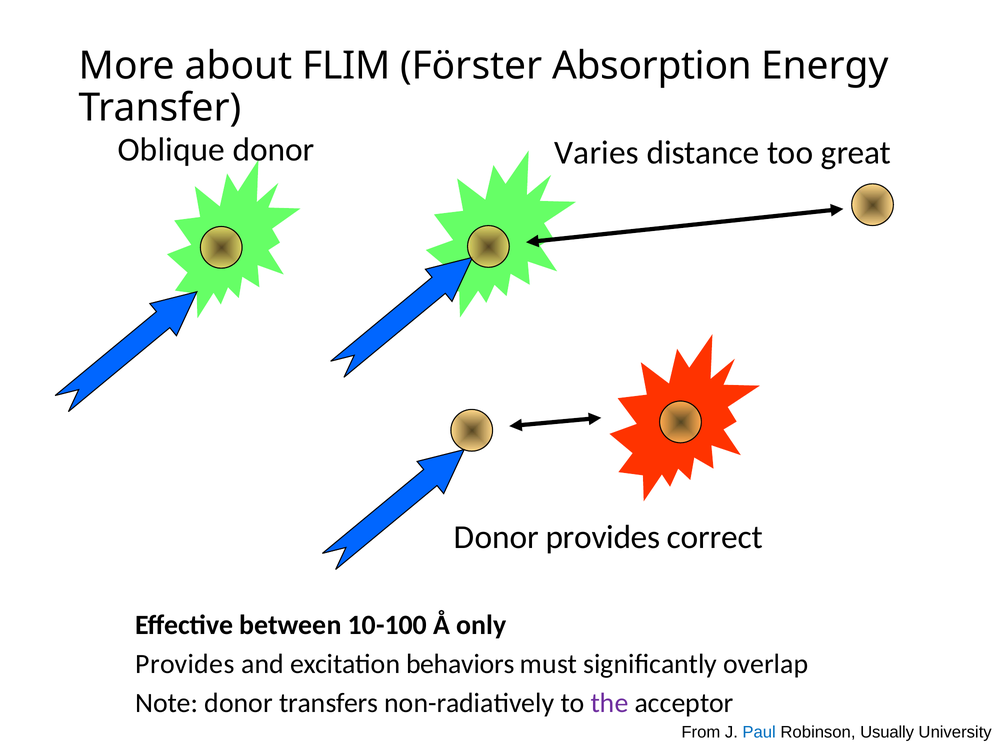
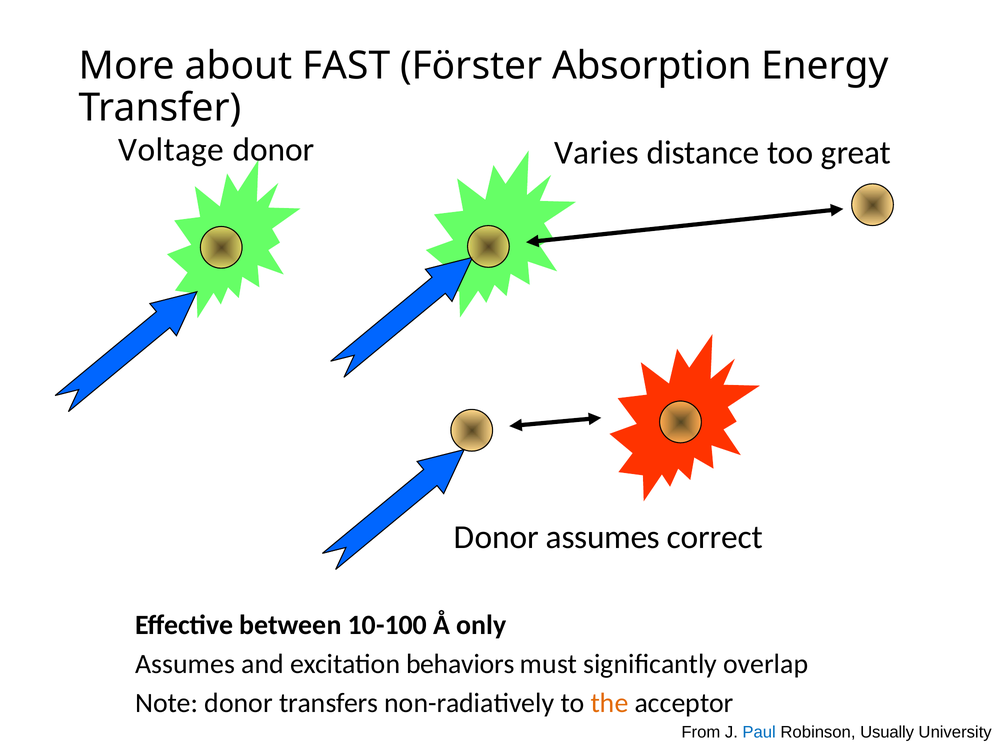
FLIM: FLIM -> FAST
Oblique: Oblique -> Voltage
Donor provides: provides -> assumes
Provides at (185, 664): Provides -> Assumes
the colour: purple -> orange
